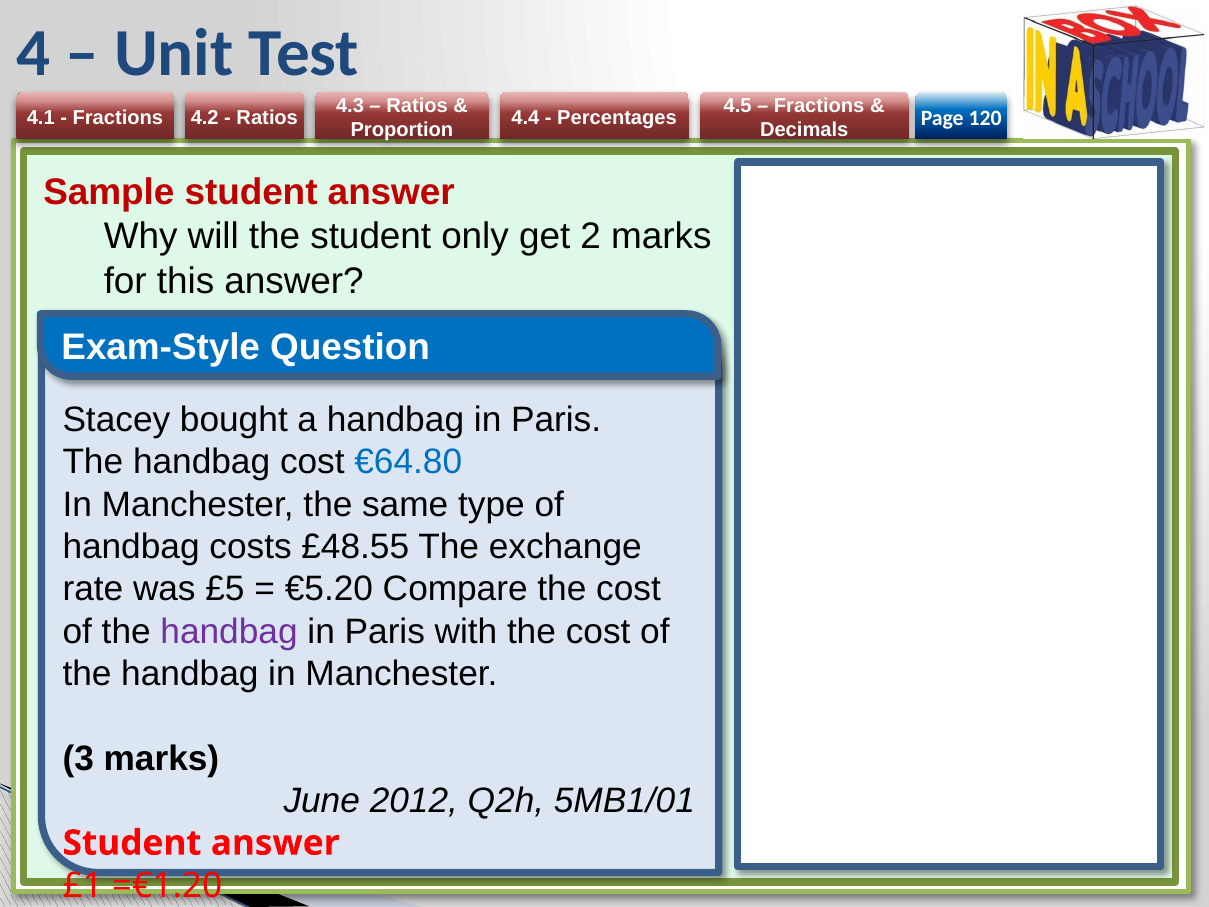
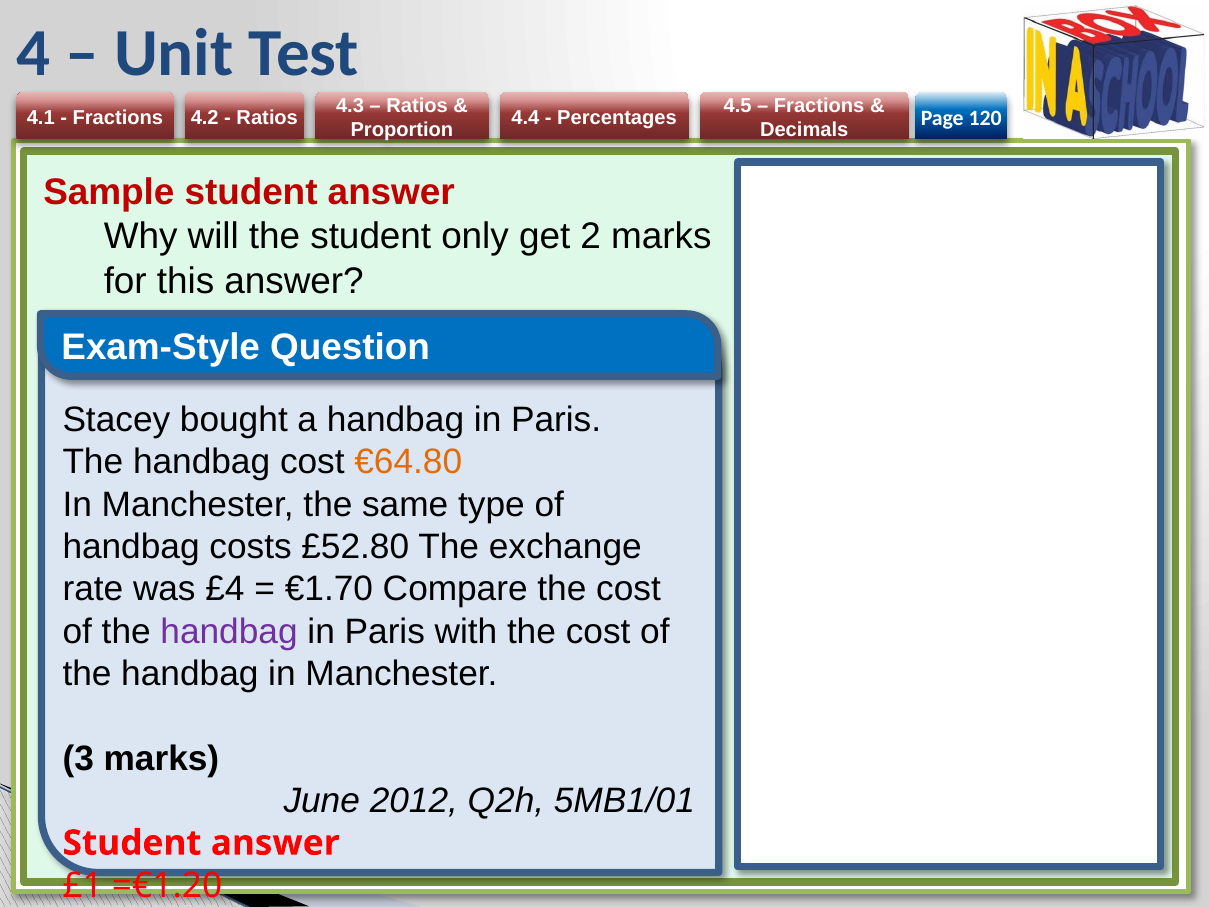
€64.80 colour: blue -> orange
£48.55: £48.55 -> £52.80
£5: £5 -> £4
€5.20: €5.20 -> €1.70
